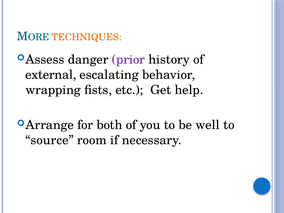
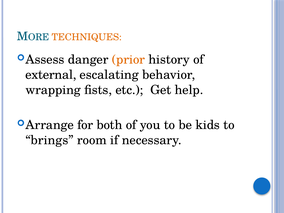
prior colour: purple -> orange
well: well -> kids
source: source -> brings
